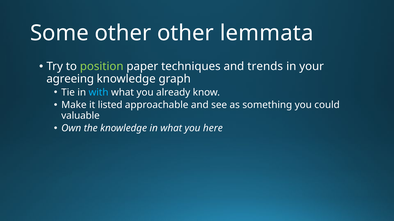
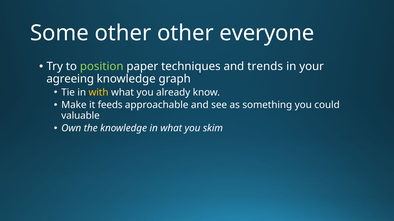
lemmata: lemmata -> everyone
with colour: light blue -> yellow
listed: listed -> feeds
here: here -> skim
